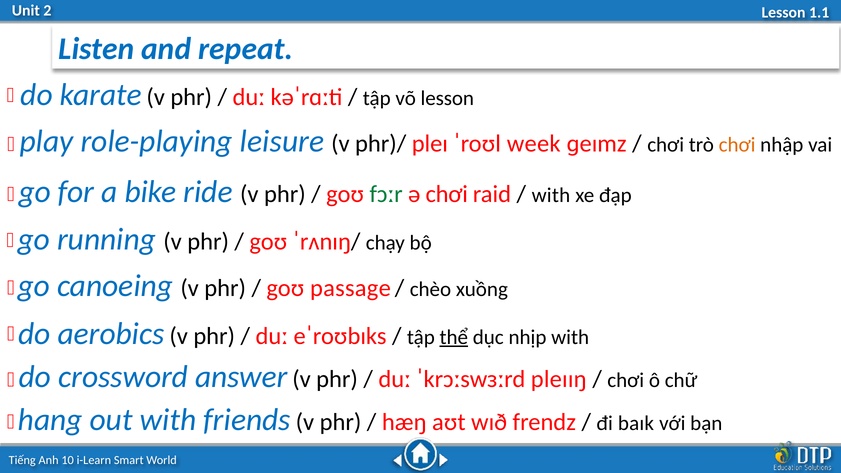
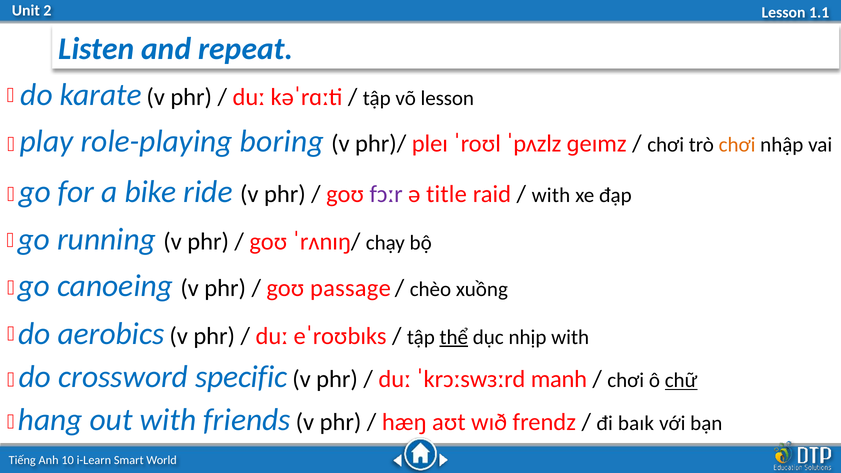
leisure: leisure -> boring
week: week -> ˈpʌzlz
fɔːr colour: green -> purple
ə chơi: chơi -> title
answer: answer -> specific
pleɪɪŋ: pleɪɪŋ -> manh
chữ underline: none -> present
